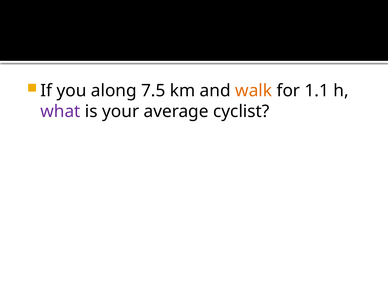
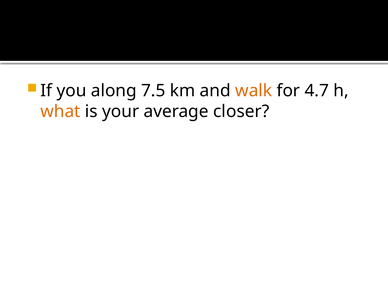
1.1: 1.1 -> 4.7
what colour: purple -> orange
cyclist: cyclist -> closer
